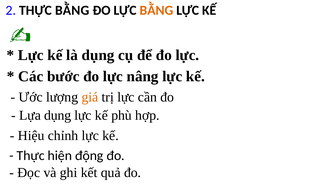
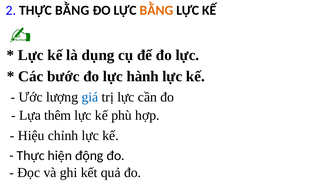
nâng: nâng -> hành
giá colour: orange -> blue
Lựa dụng: dụng -> thêm
